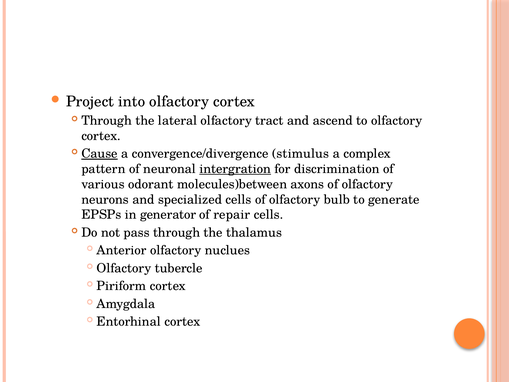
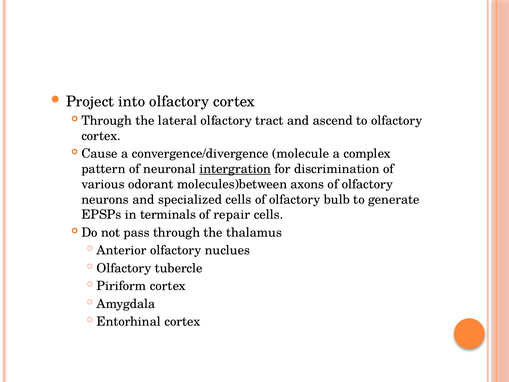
Cause underline: present -> none
stimulus: stimulus -> molecule
generator: generator -> terminals
